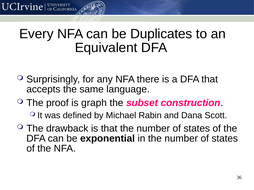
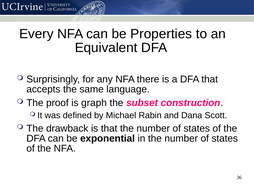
Duplicates: Duplicates -> Properties
